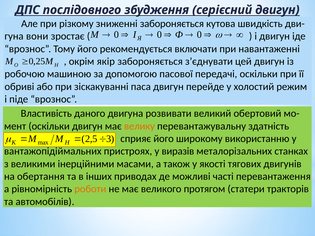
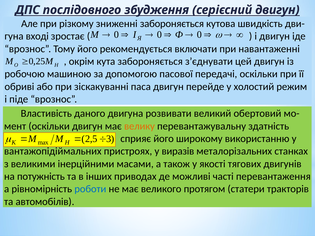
вони: вони -> вході
якір: якір -> кута
обертання: обертання -> потужність
роботи colour: orange -> blue
